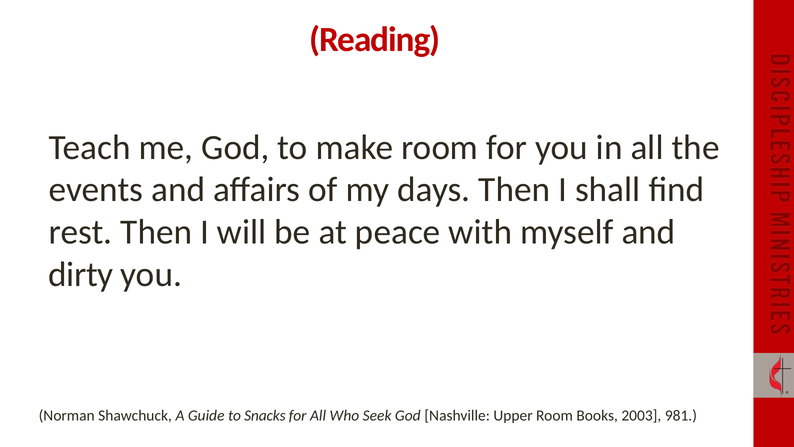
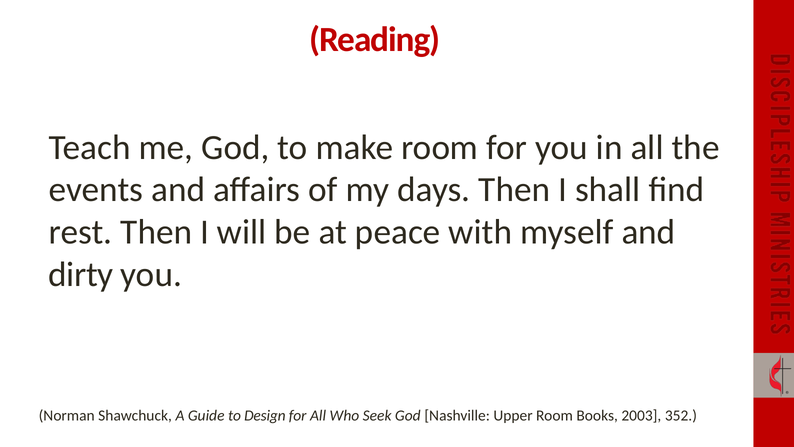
Snacks: Snacks -> Design
981: 981 -> 352
